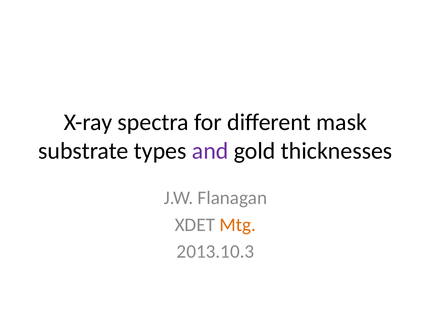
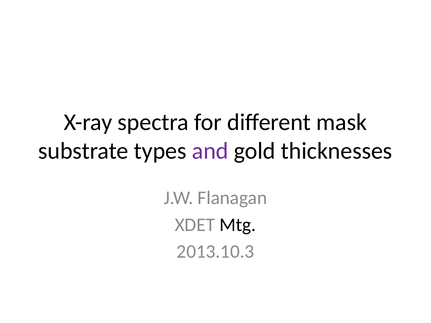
Mtg colour: orange -> black
